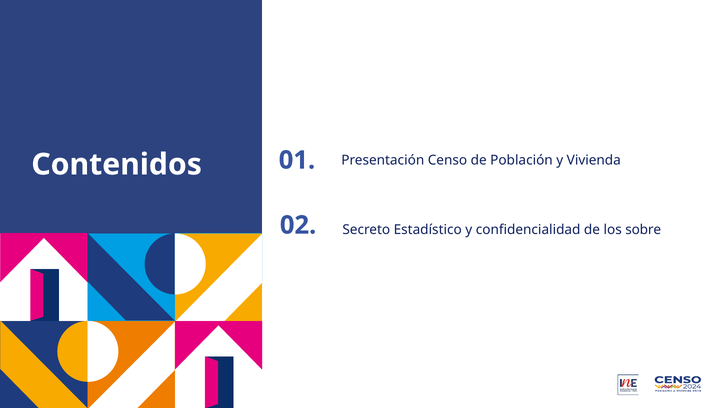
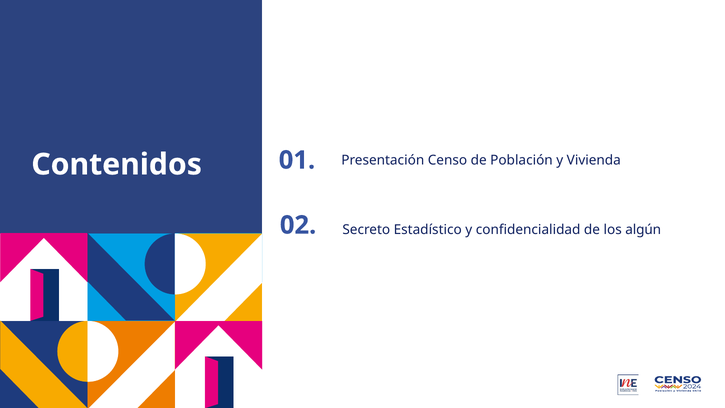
sobre: sobre -> algún
